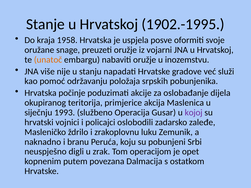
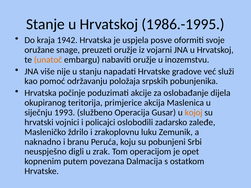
1902.-1995: 1902.-1995 -> 1986.-1995
1958: 1958 -> 1942
kojoj colour: purple -> orange
